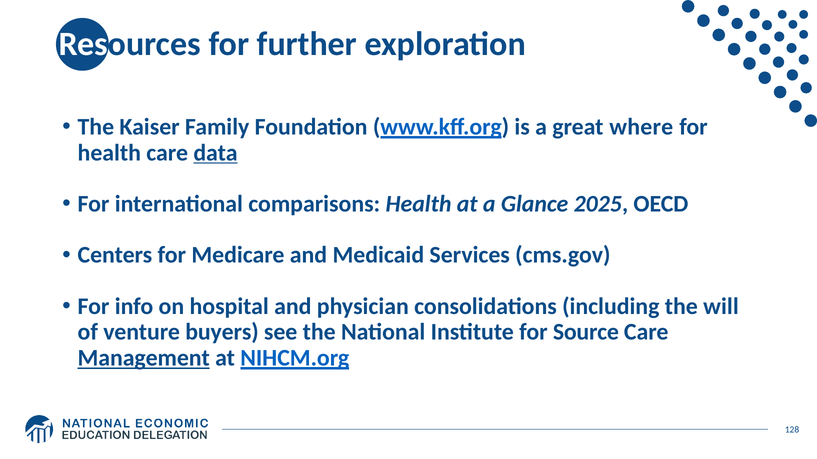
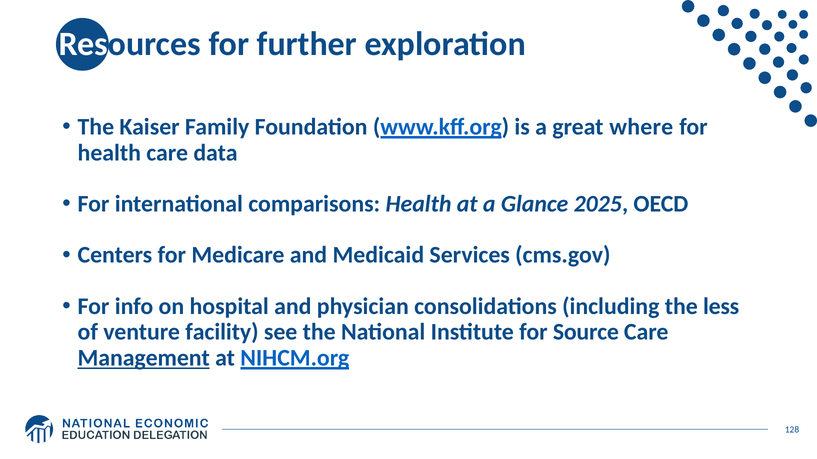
data underline: present -> none
will: will -> less
buyers: buyers -> facility
